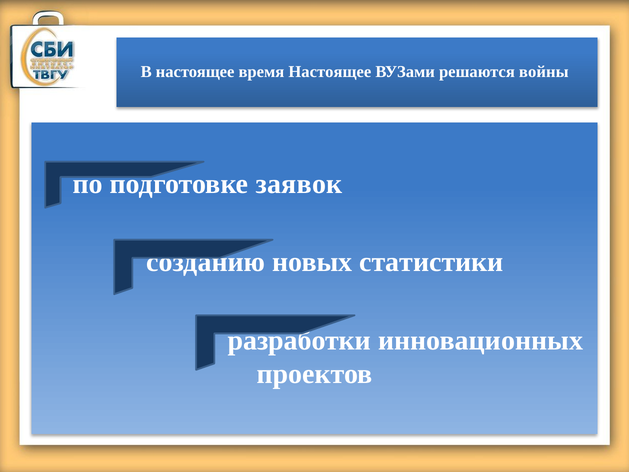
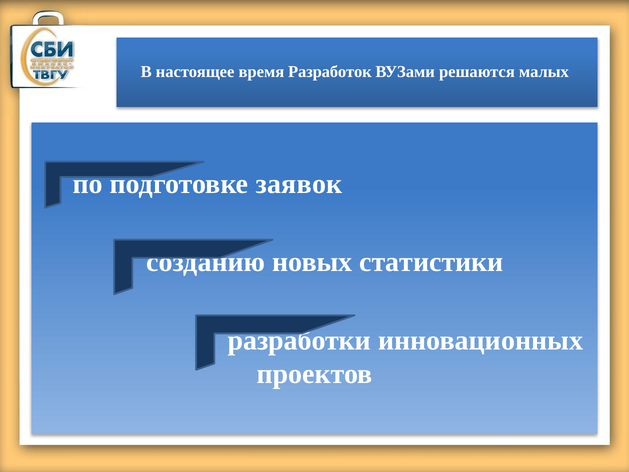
время Настоящее: Настоящее -> Разработок
войны: войны -> малых
